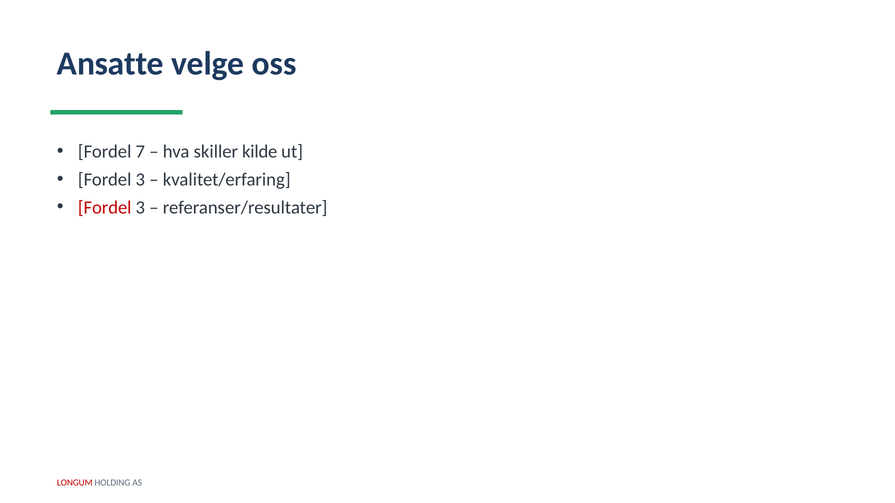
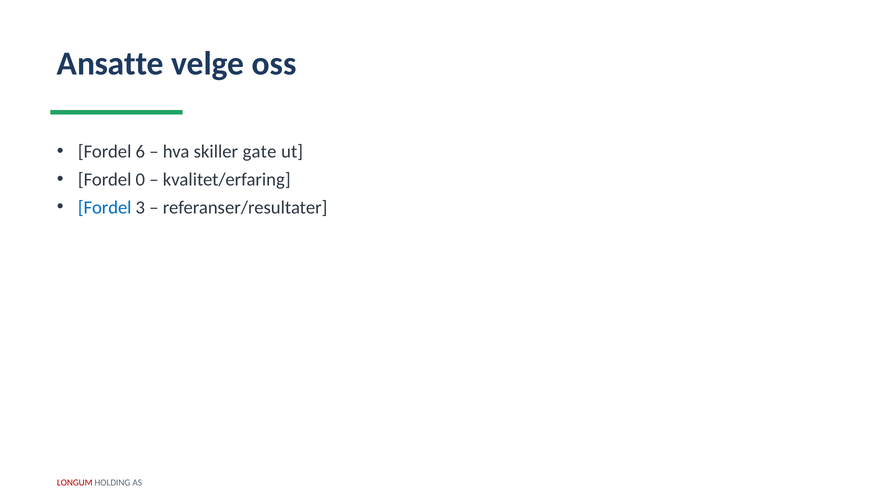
7: 7 -> 6
kilde: kilde -> gate
3 at (140, 180): 3 -> 0
Fordel at (105, 208) colour: red -> blue
